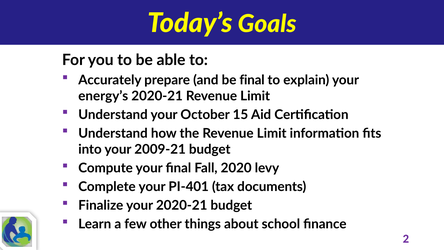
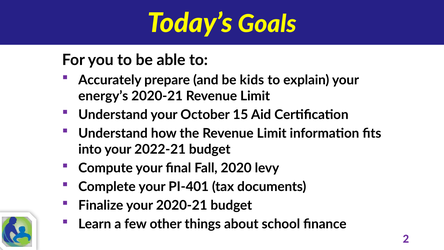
be final: final -> kids
2009-21: 2009-21 -> 2022-21
